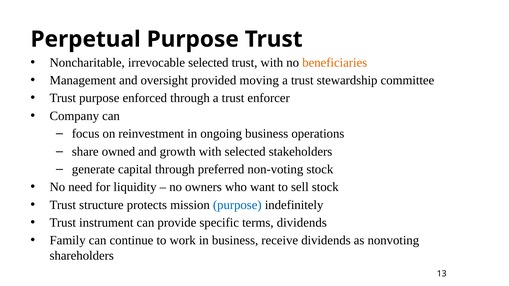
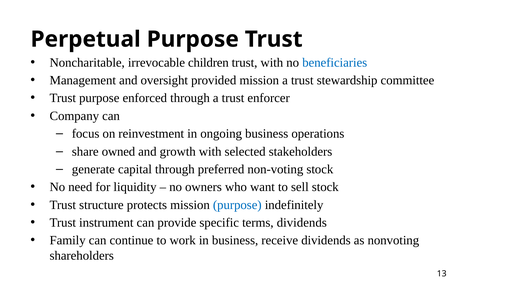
irrevocable selected: selected -> children
beneficiaries colour: orange -> blue
provided moving: moving -> mission
